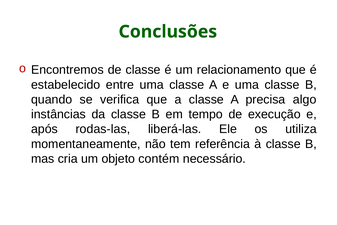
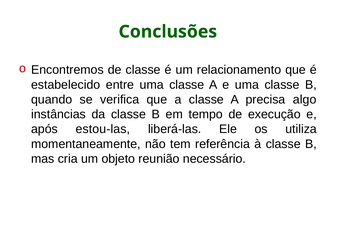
rodas-las: rodas-las -> estou-las
contém: contém -> reunião
